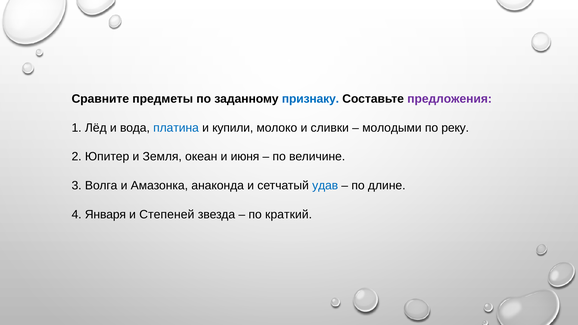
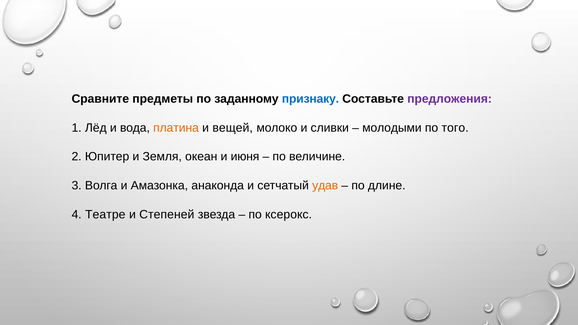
платина colour: blue -> orange
купили: купили -> вещей
реку: реку -> того
удав colour: blue -> orange
Января: Января -> Театре
краткий: краткий -> ксерокс
